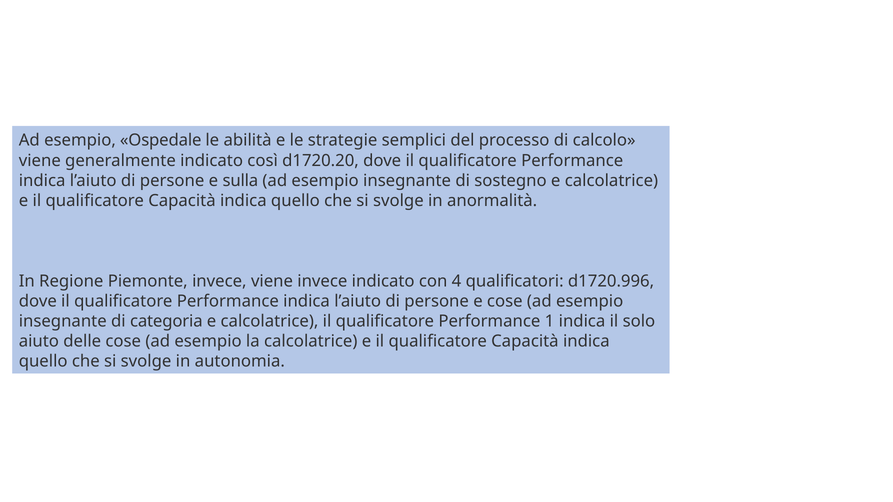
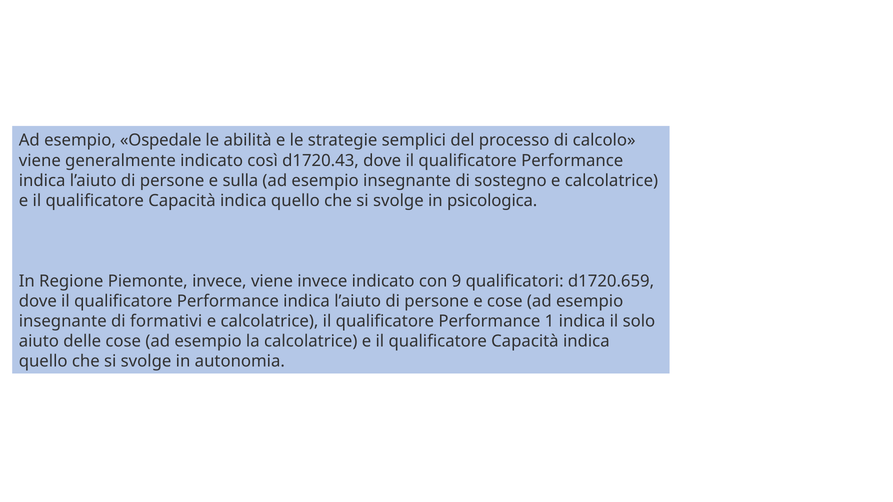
d1720.20: d1720.20 -> d1720.43
anormalità: anormalità -> psicologica
4: 4 -> 9
d1720.996: d1720.996 -> d1720.659
categoria: categoria -> formativi
